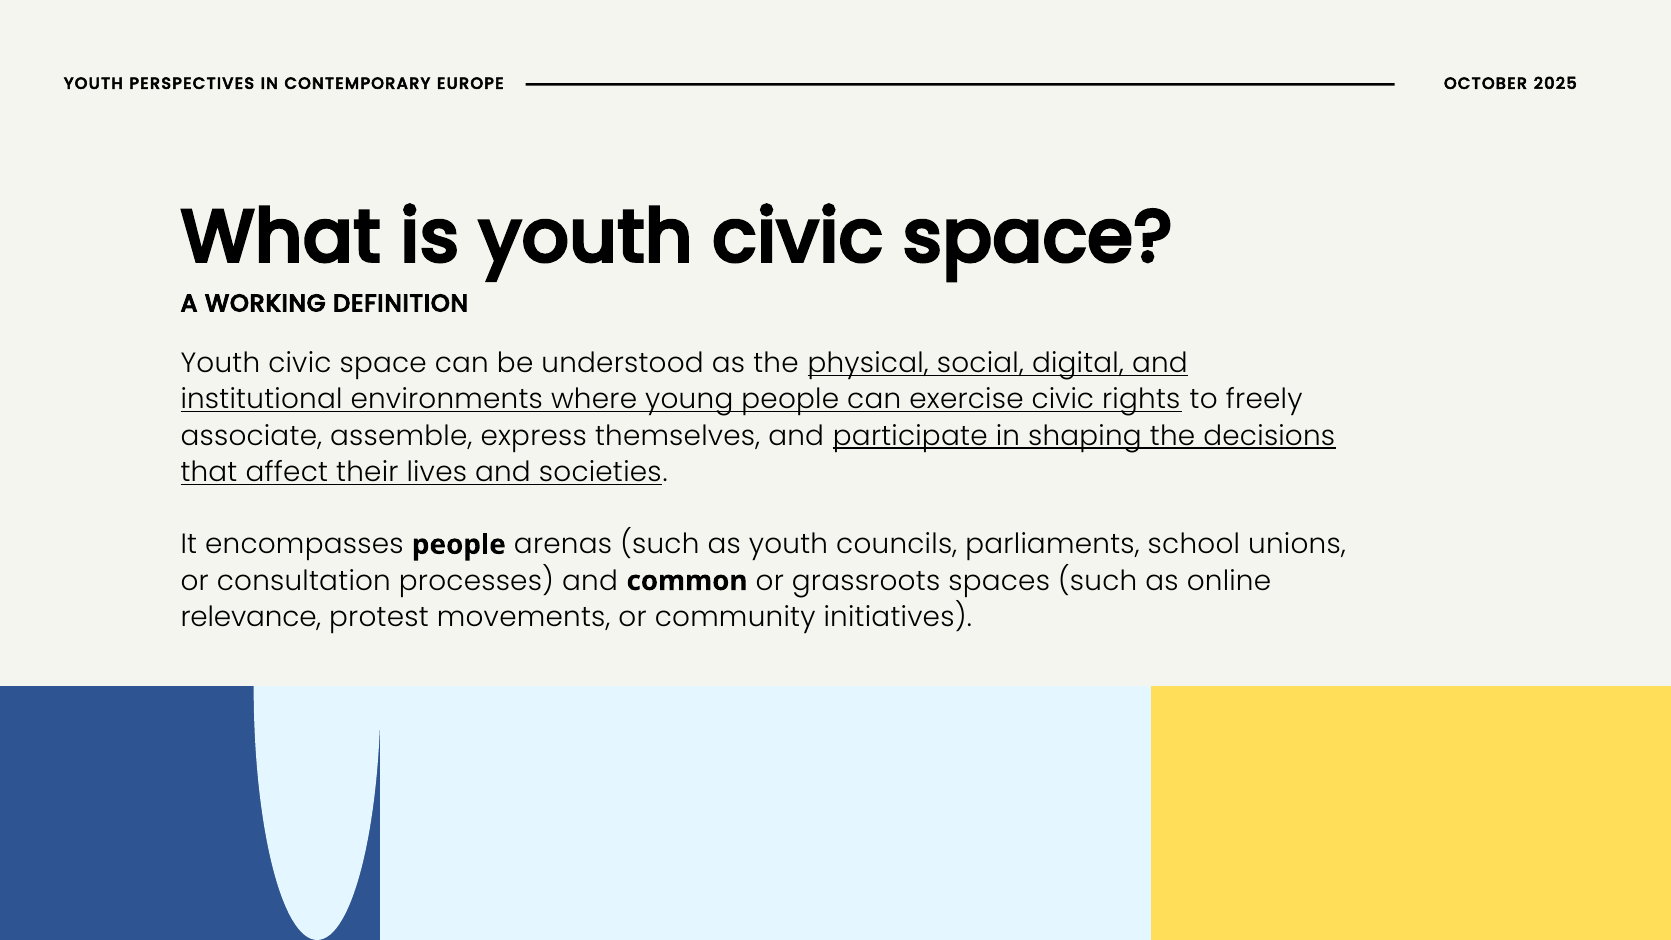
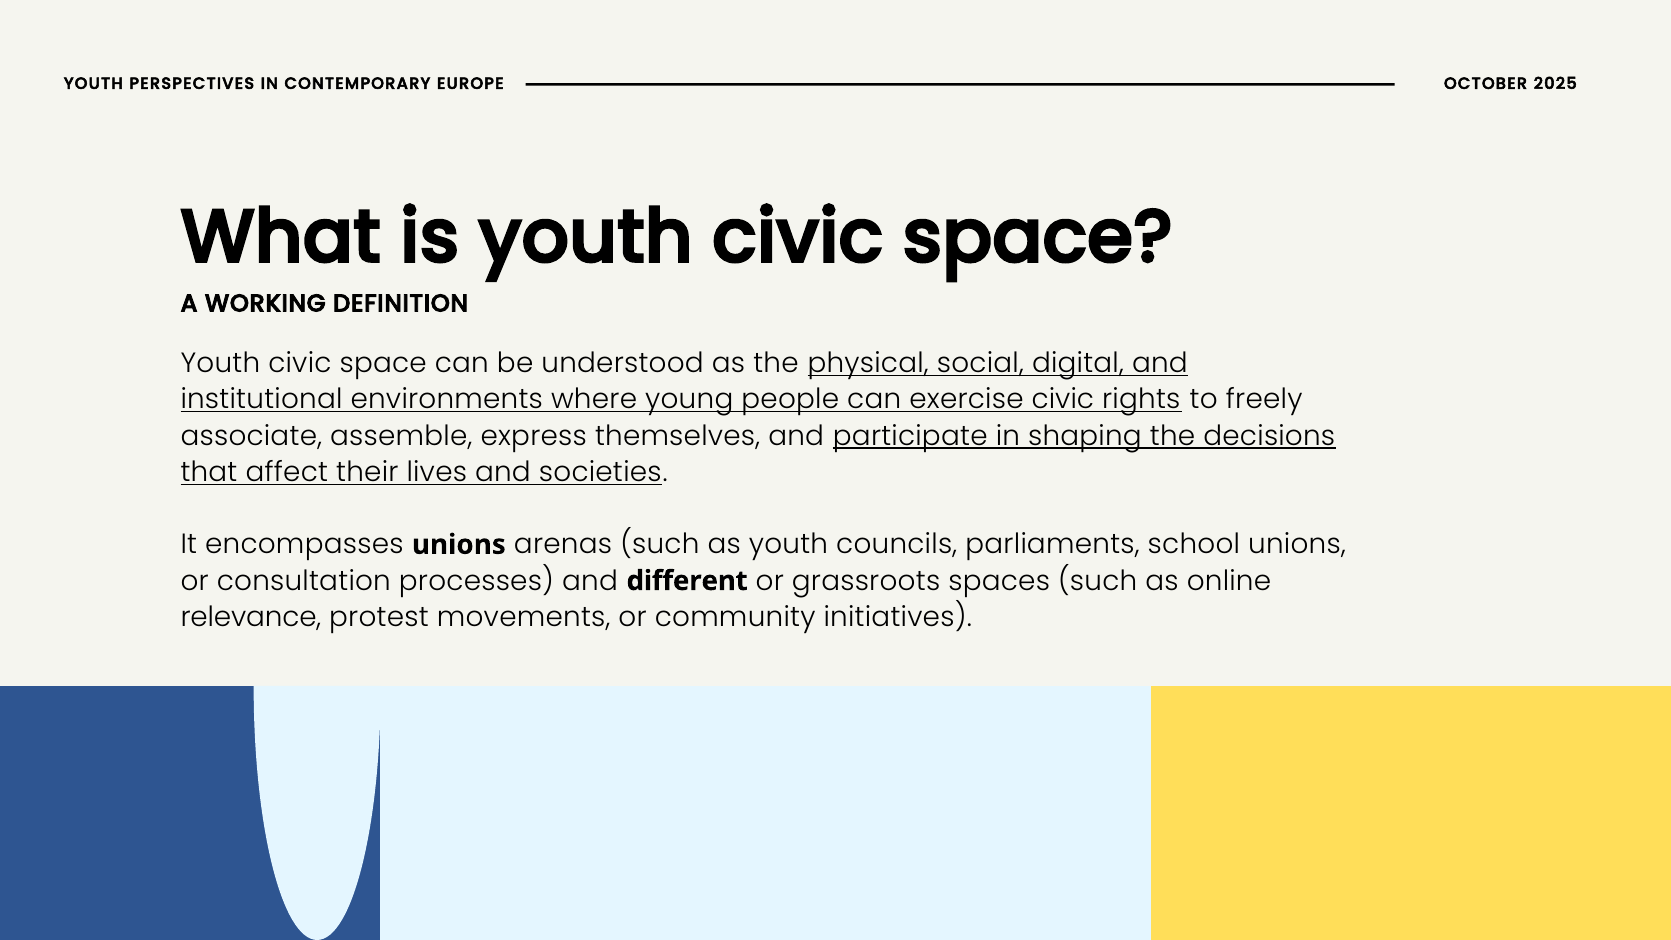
encompasses people: people -> unions
common: common -> different
